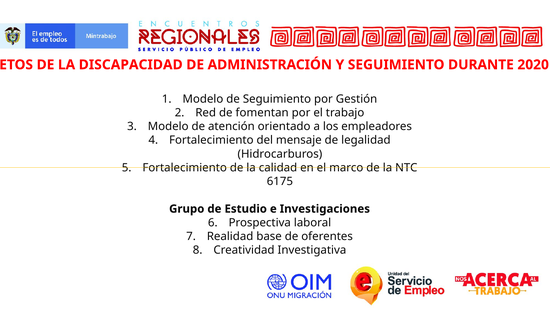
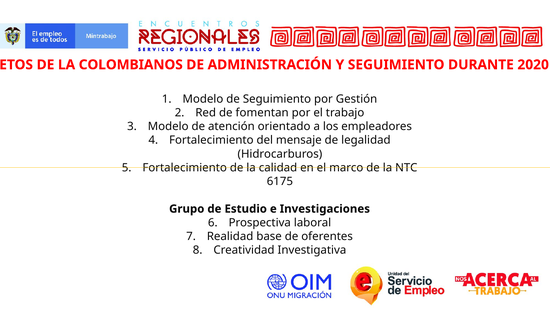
DISCAPACIDAD: DISCAPACIDAD -> COLOMBIANOS
